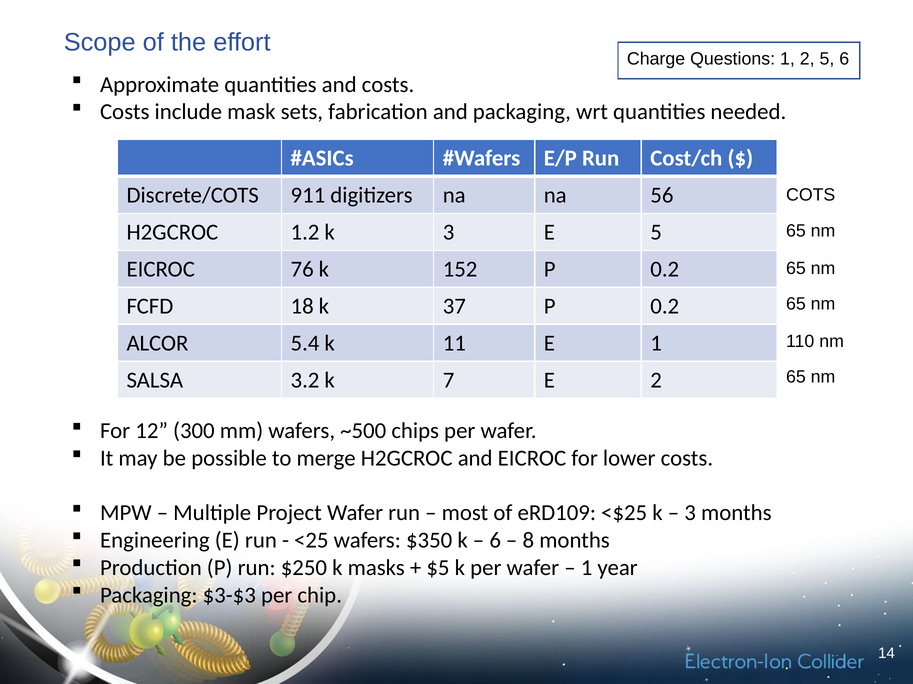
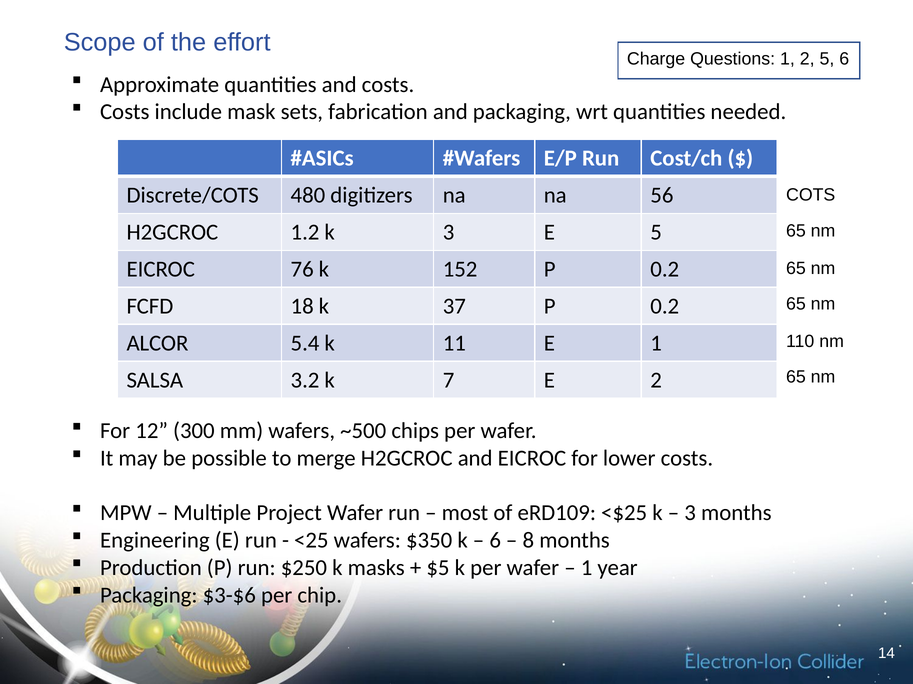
911: 911 -> 480
$3-$3: $3-$3 -> $3-$6
